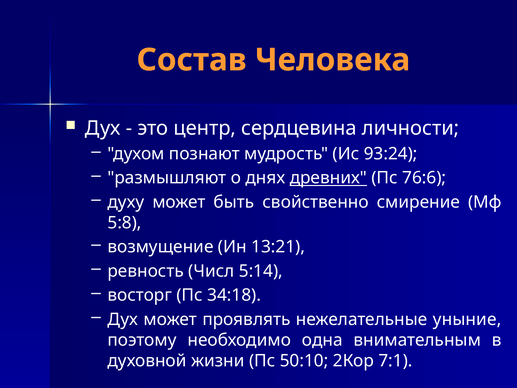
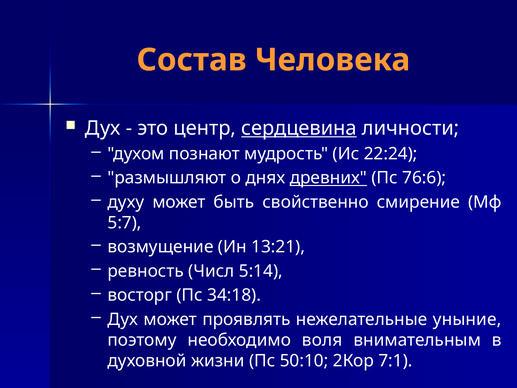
сердцевина underline: none -> present
93:24: 93:24 -> 22:24
5:8: 5:8 -> 5:7
одна: одна -> воля
